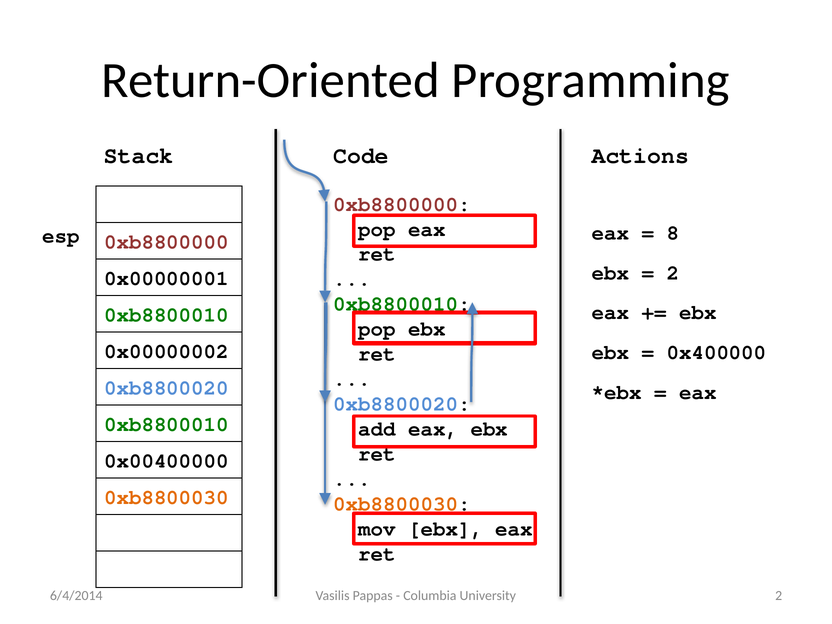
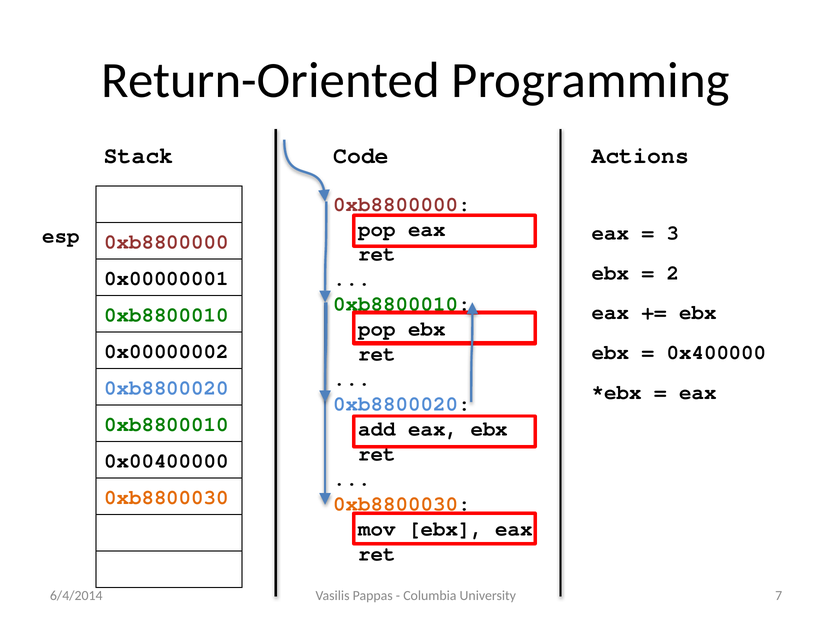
8: 8 -> 3
University 2: 2 -> 7
